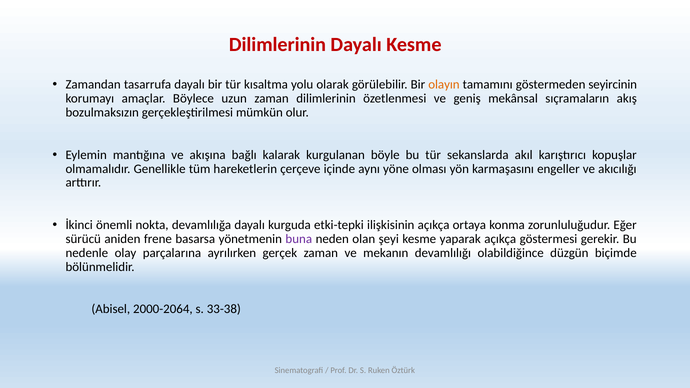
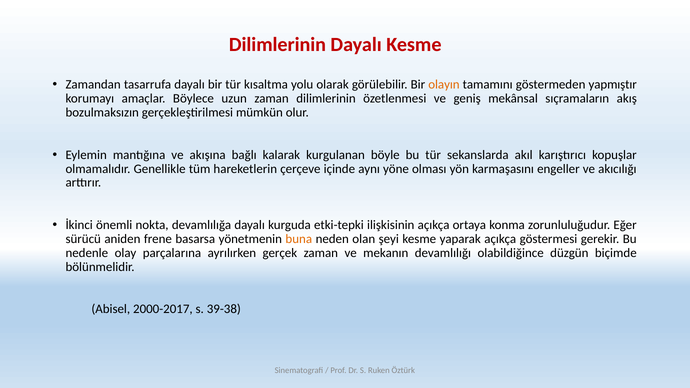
seyircinin: seyircinin -> yapmıştır
buna colour: purple -> orange
2000-2064: 2000-2064 -> 2000-2017
33-38: 33-38 -> 39-38
